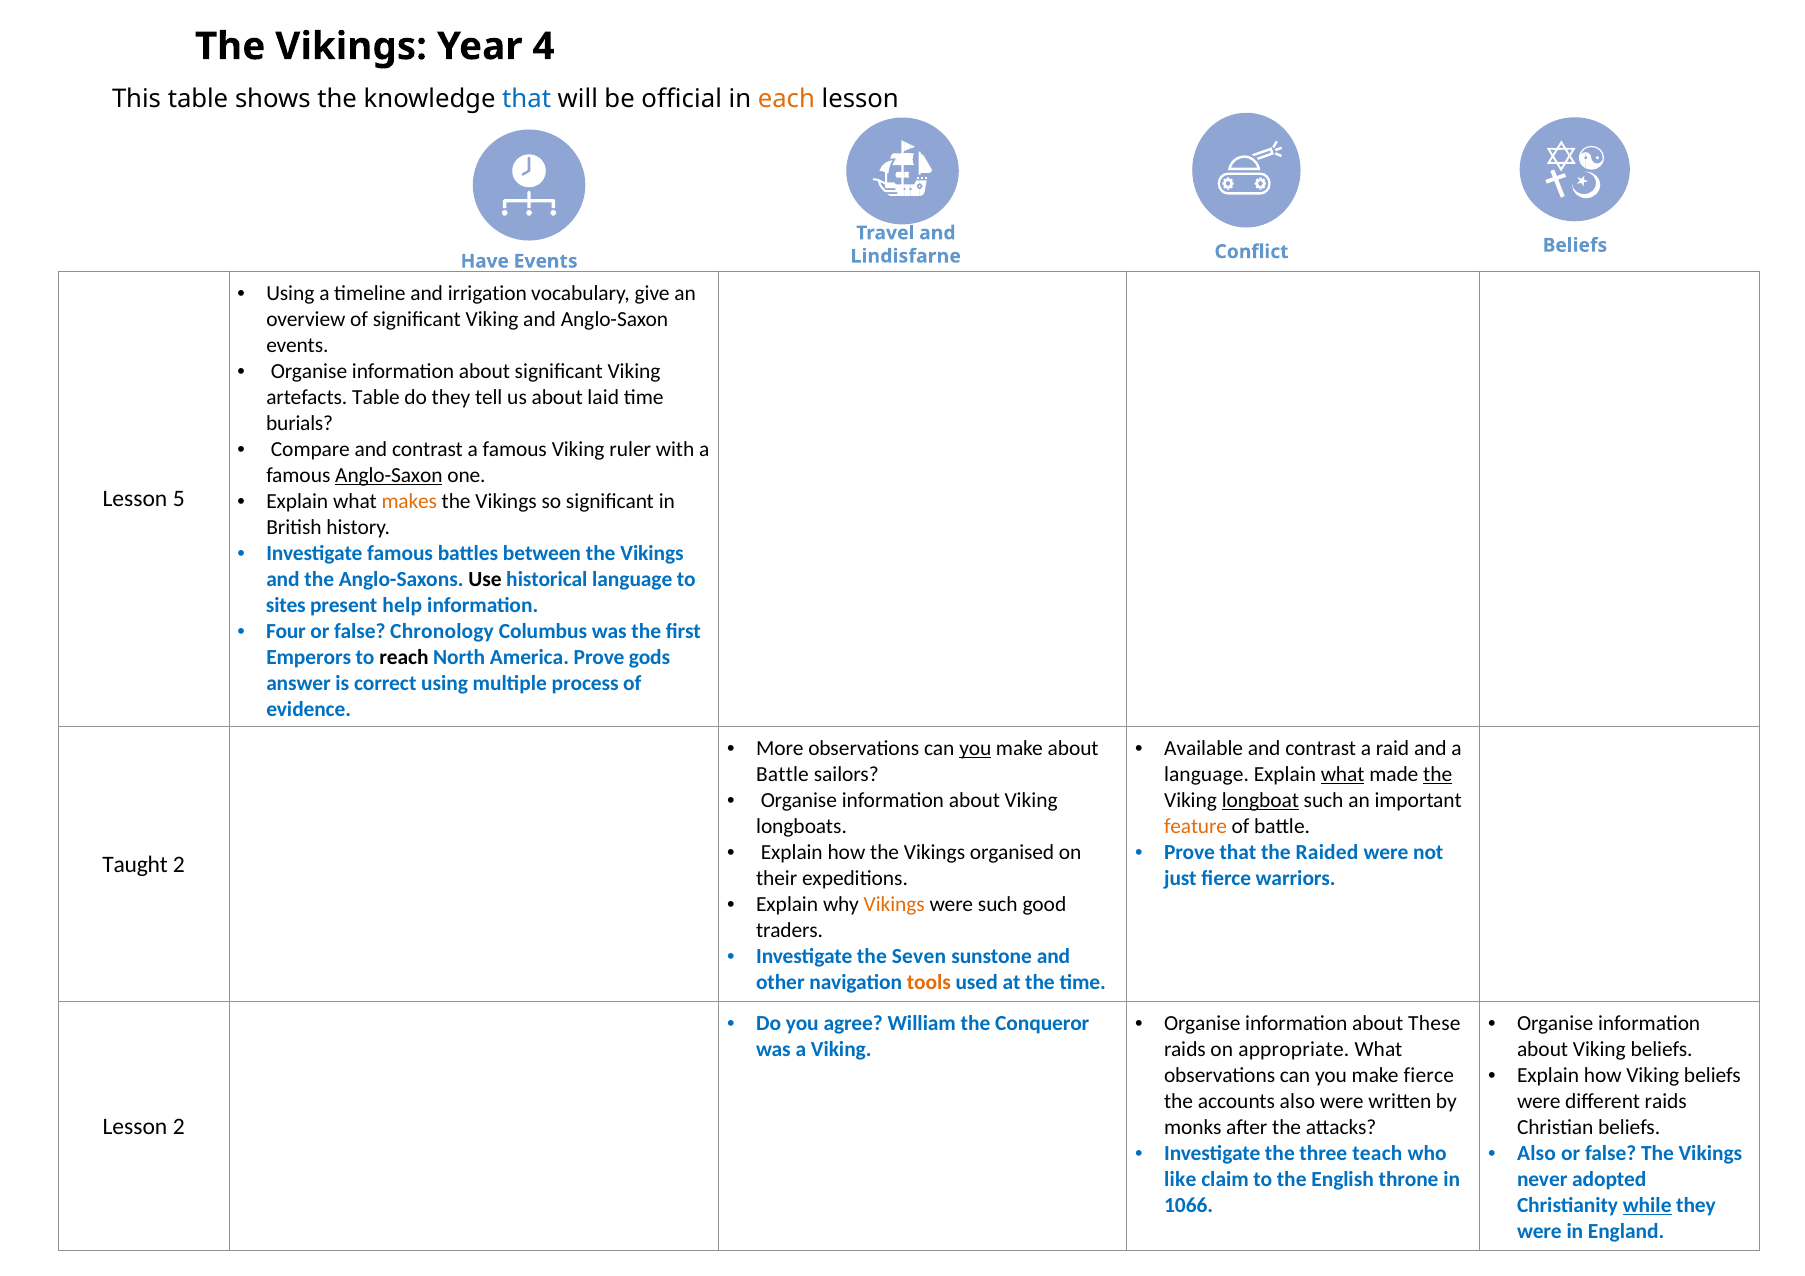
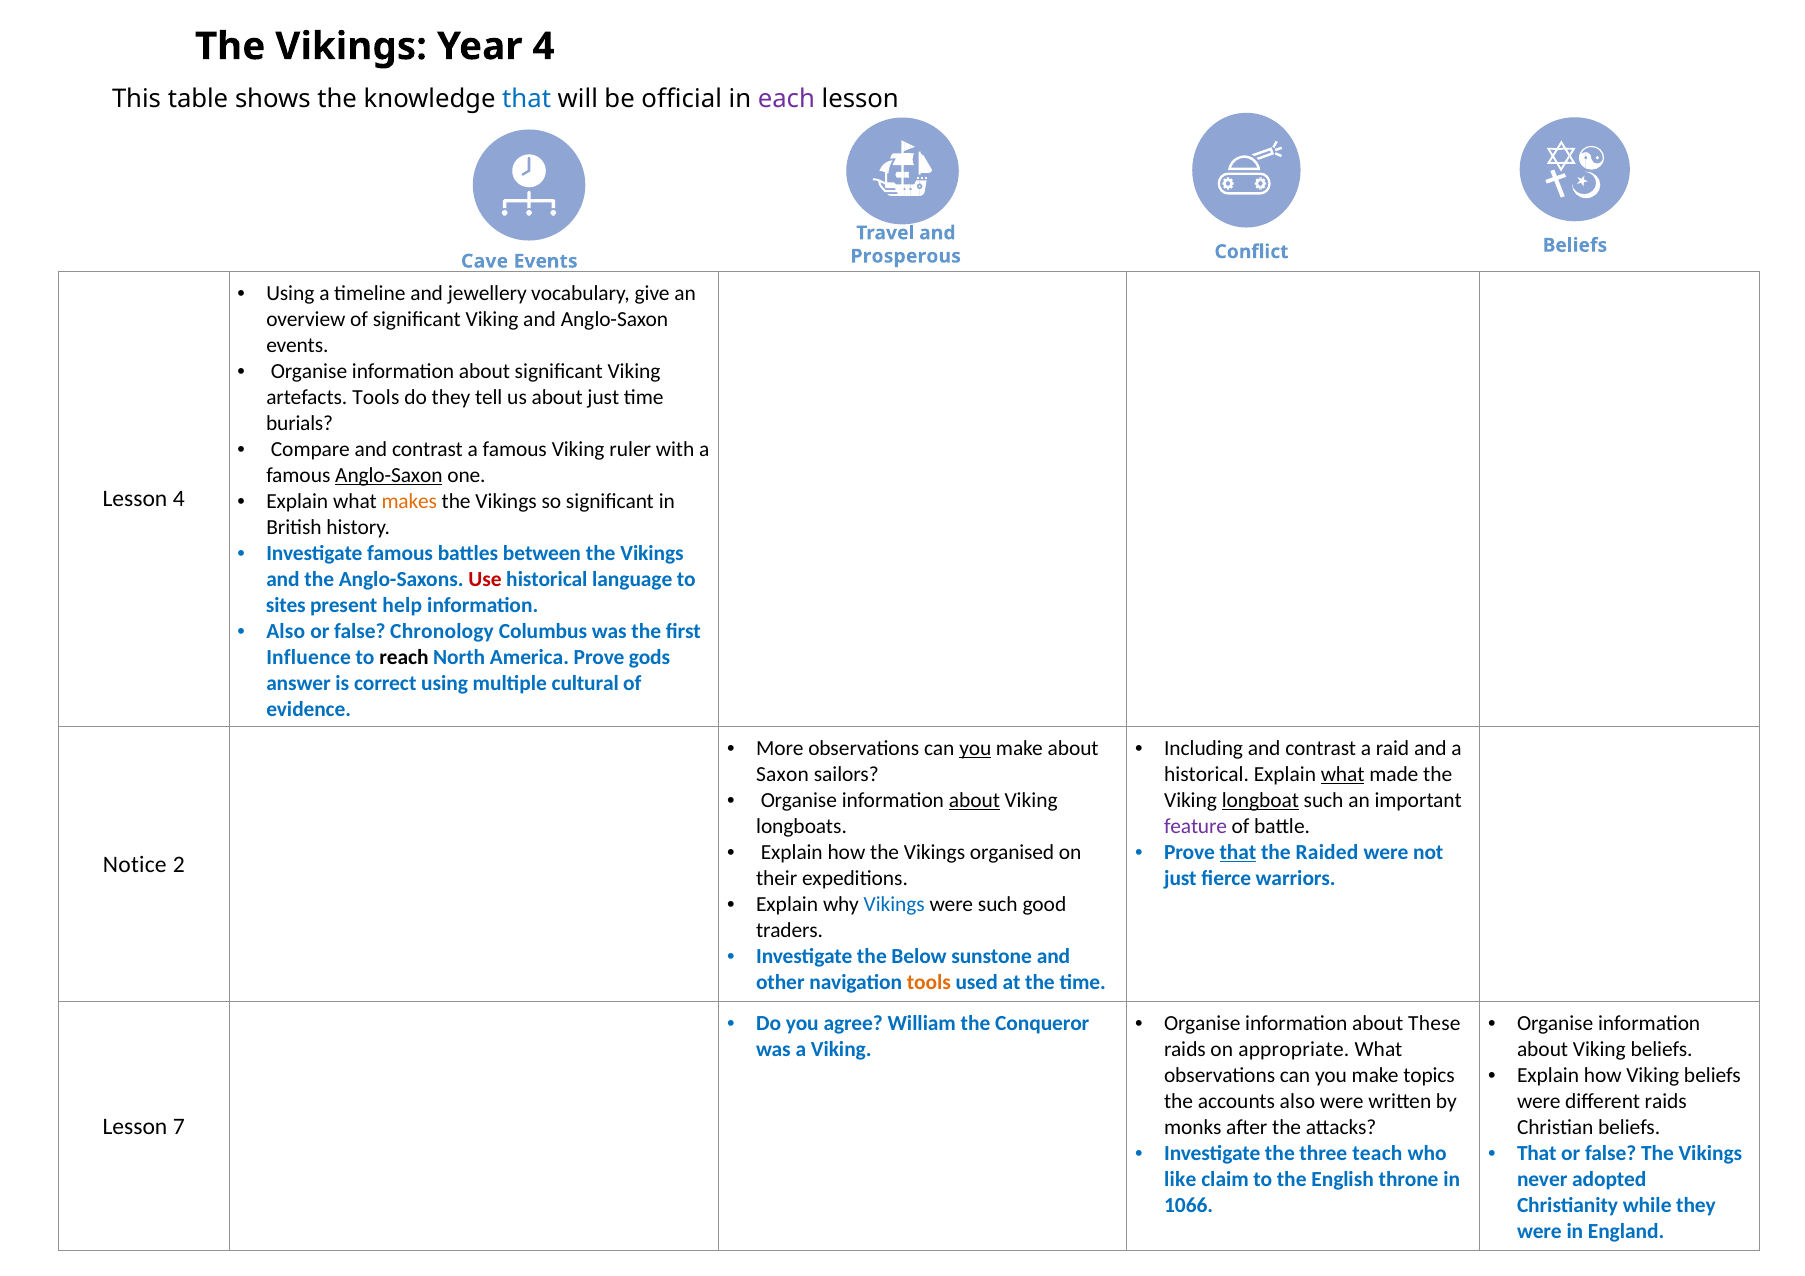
each colour: orange -> purple
Lindisfarne: Lindisfarne -> Prosperous
Have: Have -> Cave
irrigation: irrigation -> jewellery
artefacts Table: Table -> Tools
about laid: laid -> just
Lesson 5: 5 -> 4
Use colour: black -> red
Four at (286, 631): Four -> Also
Emperors: Emperors -> Influence
process: process -> cultural
Available: Available -> Including
Battle at (782, 774): Battle -> Saxon
language at (1207, 774): language -> historical
the at (1438, 774) underline: present -> none
about at (974, 800) underline: none -> present
feature colour: orange -> purple
that at (1238, 852) underline: none -> present
Taught: Taught -> Notice
Vikings at (894, 904) colour: orange -> blue
Seven: Seven -> Below
make fierce: fierce -> topics
Lesson 2: 2 -> 7
Also at (1537, 1153): Also -> That
while underline: present -> none
